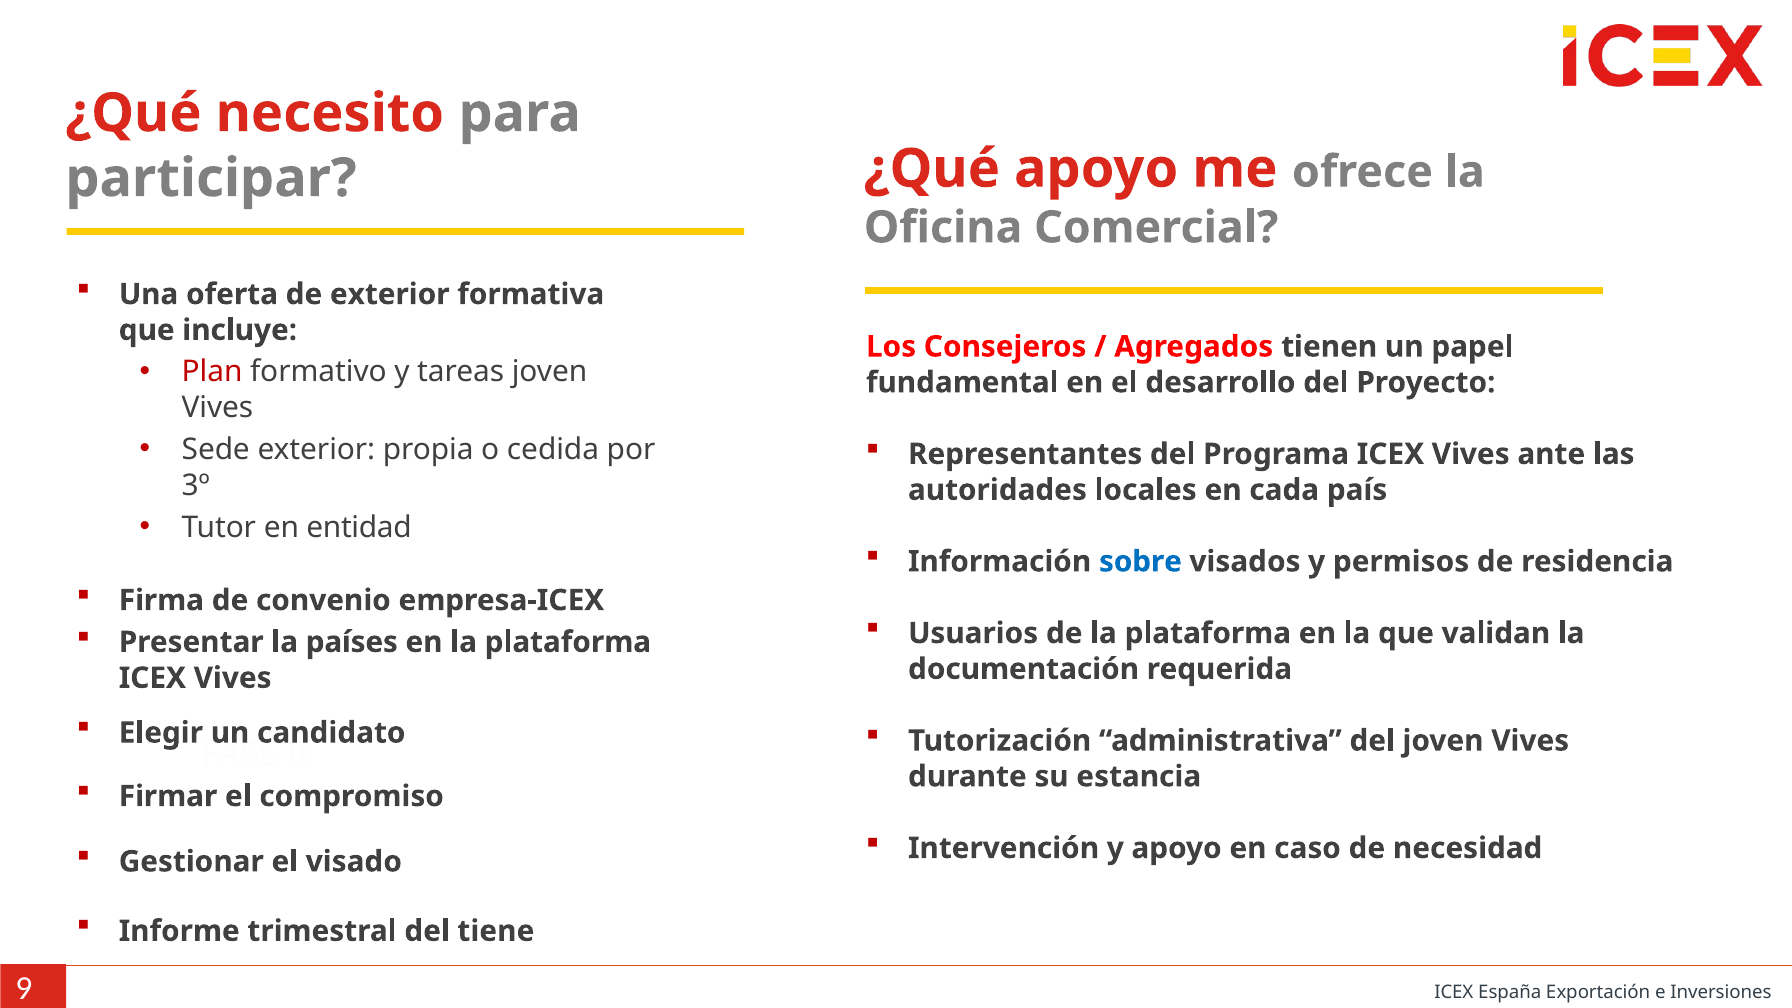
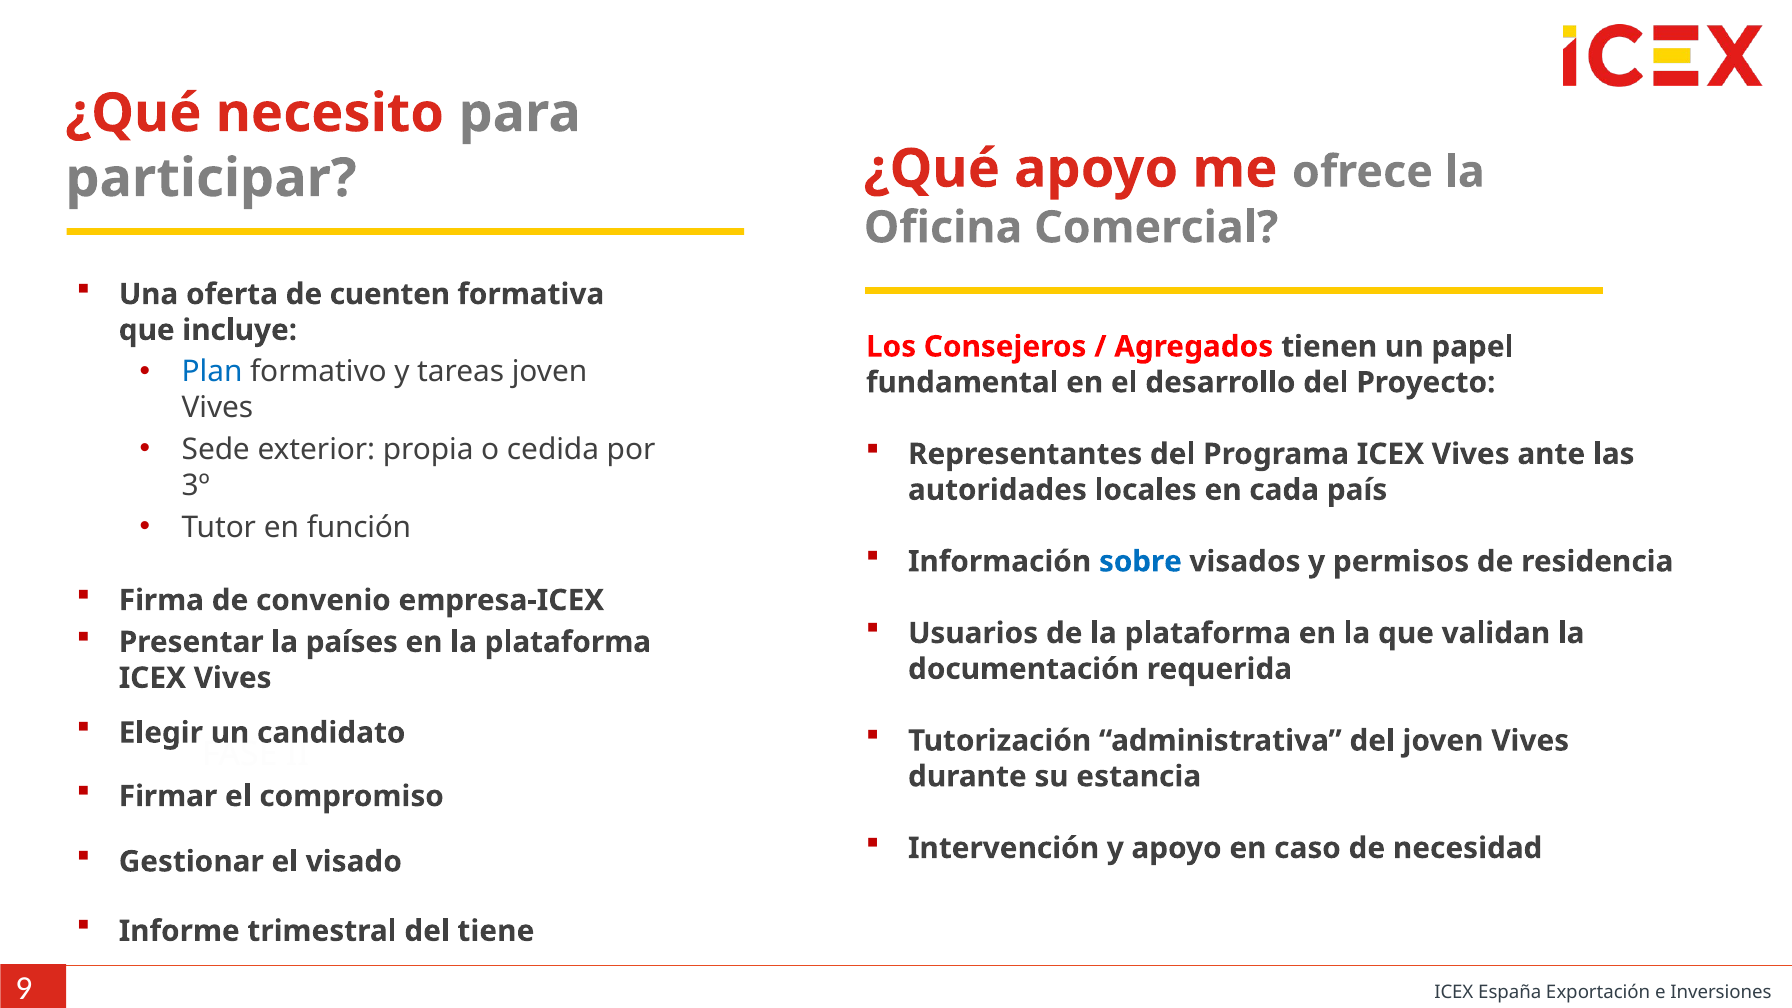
de exterior: exterior -> cuenten
Plan colour: red -> blue
entidad: entidad -> función
